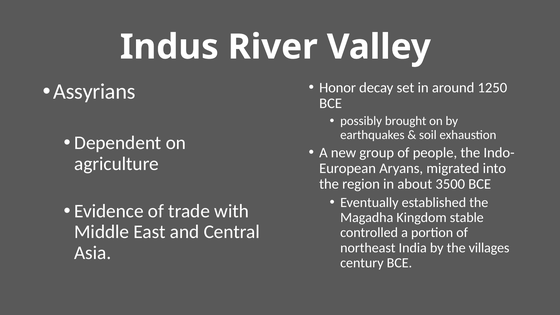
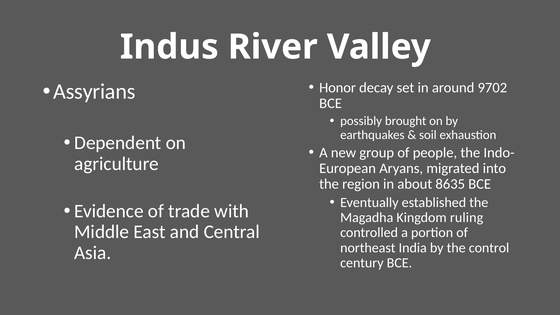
1250: 1250 -> 9702
3500: 3500 -> 8635
stable: stable -> ruling
villages: villages -> control
